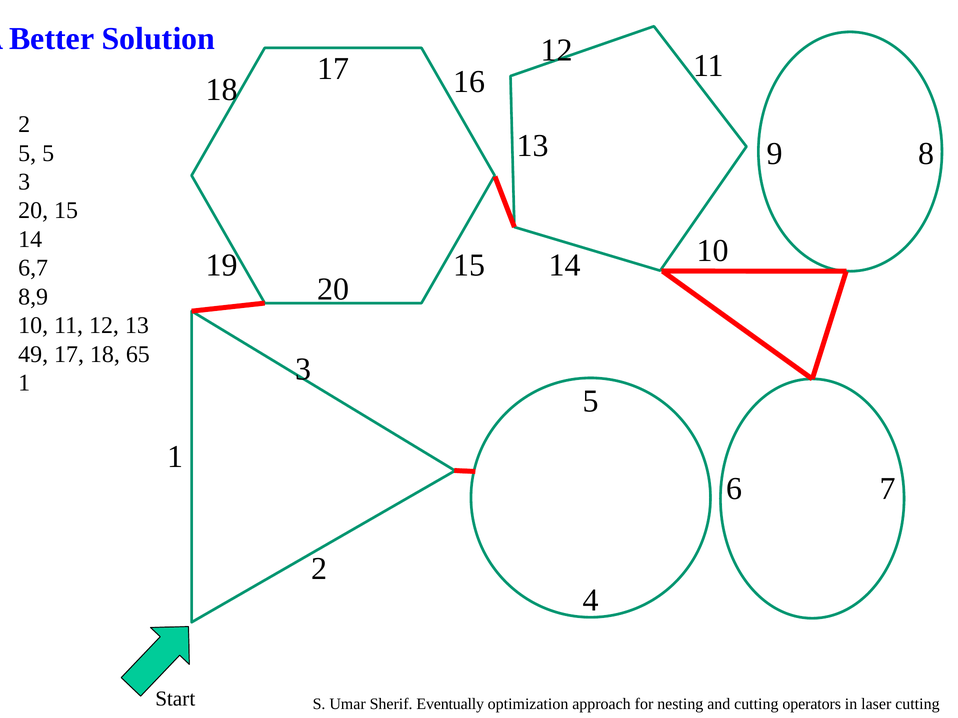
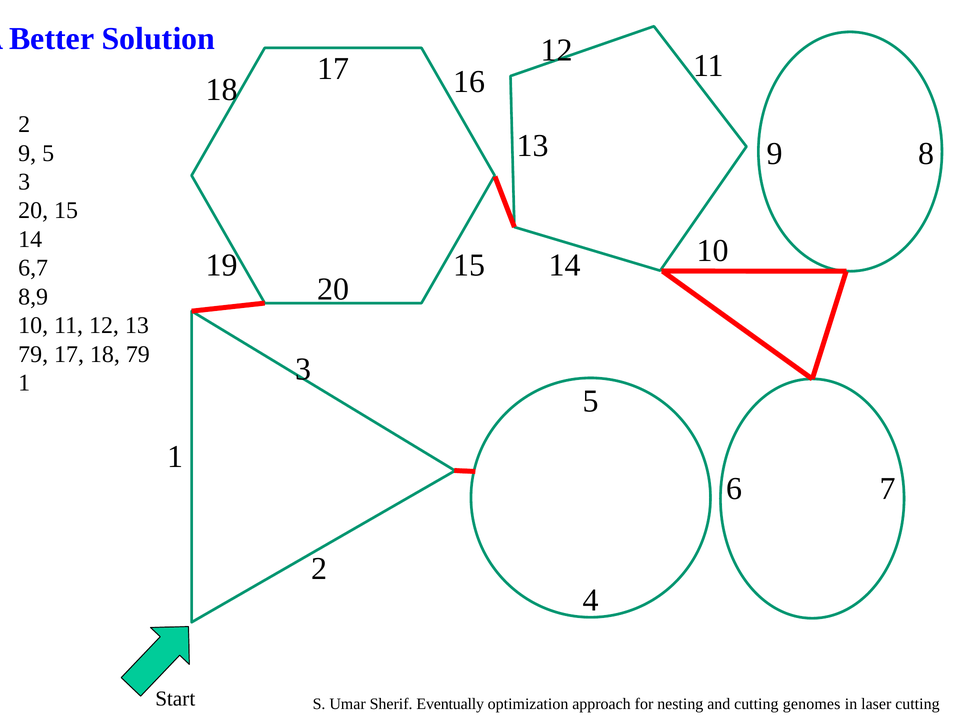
5 at (27, 153): 5 -> 9
49 at (33, 354): 49 -> 79
18 65: 65 -> 79
operators: operators -> genomes
